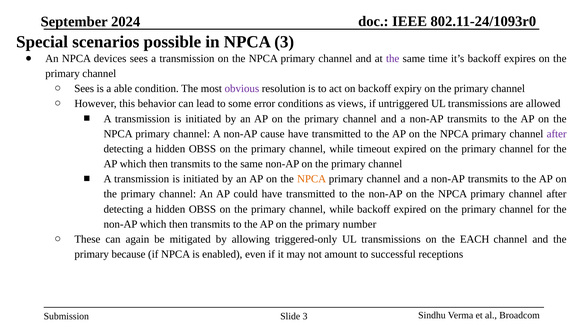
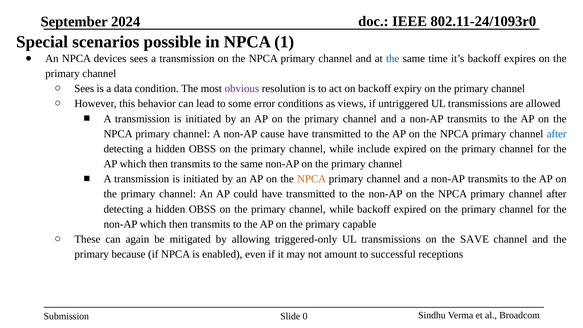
NPCA 3: 3 -> 1
the at (393, 58) colour: purple -> blue
able: able -> data
after at (557, 134) colour: purple -> blue
timeout: timeout -> include
number: number -> capable
EACH: EACH -> SAVE
Slide 3: 3 -> 0
